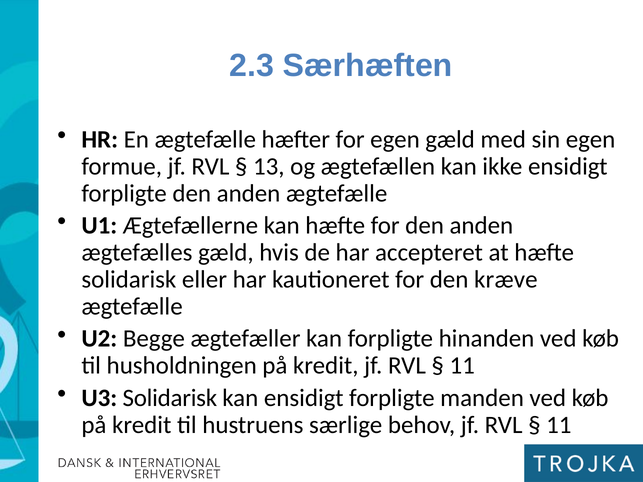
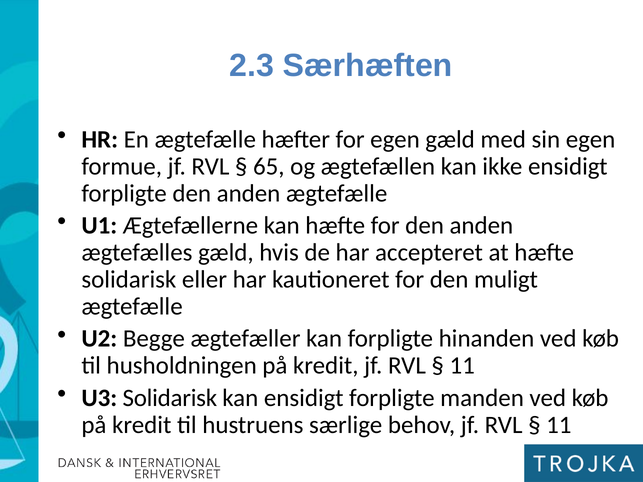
13: 13 -> 65
kræve: kræve -> muligt
